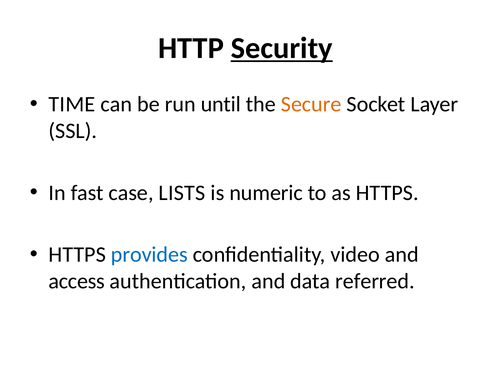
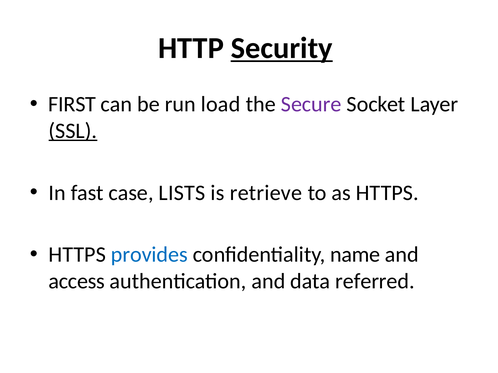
TIME: TIME -> FIRST
until: until -> load
Secure colour: orange -> purple
SSL underline: none -> present
numeric: numeric -> retrieve
video: video -> name
